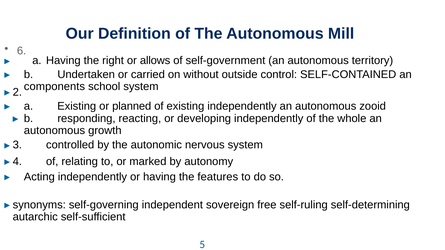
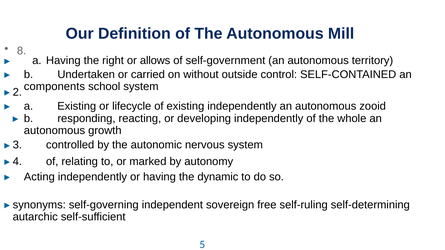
6: 6 -> 8
planned: planned -> lifecycle
features: features -> dynamic
